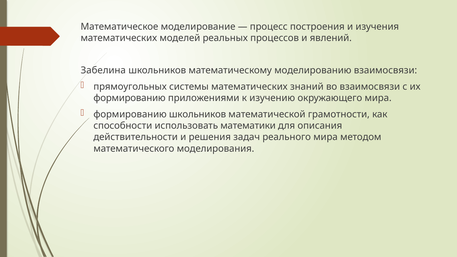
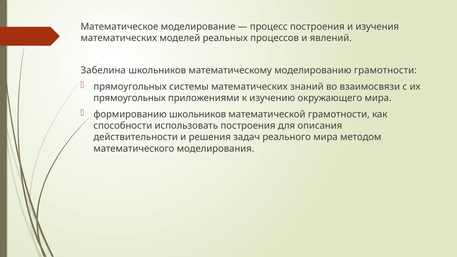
моделированию взаимосвязи: взаимосвязи -> грамотности
формированию at (130, 98): формированию -> прямоугольных
использовать математики: математики -> построения
